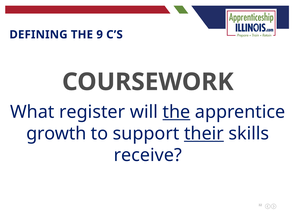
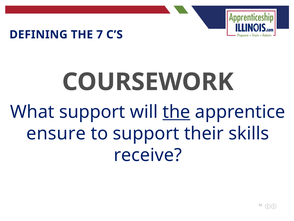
9: 9 -> 7
What register: register -> support
growth: growth -> ensure
their underline: present -> none
